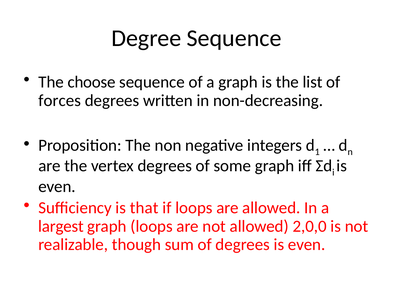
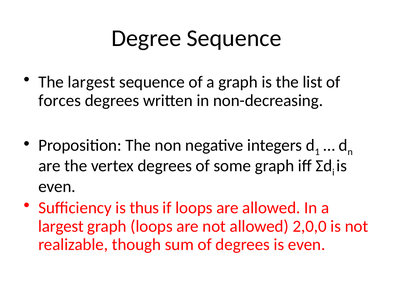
The choose: choose -> largest
that: that -> thus
